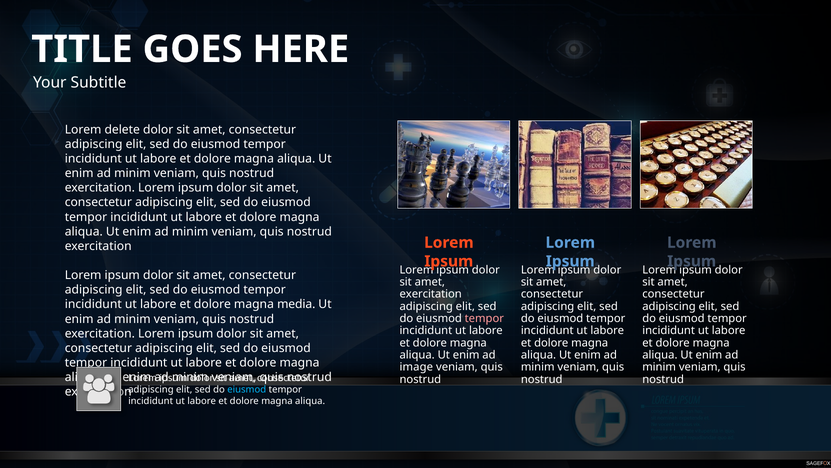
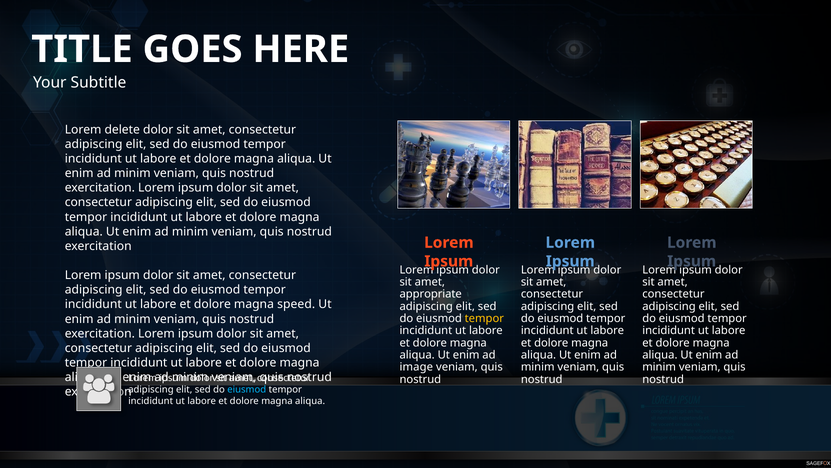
exercitation at (431, 294): exercitation -> appropriate
media: media -> speed
tempor at (484, 318) colour: pink -> yellow
